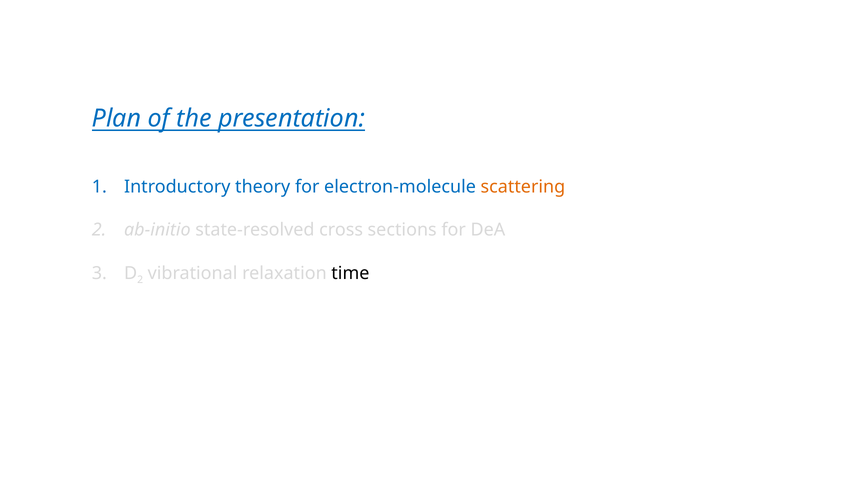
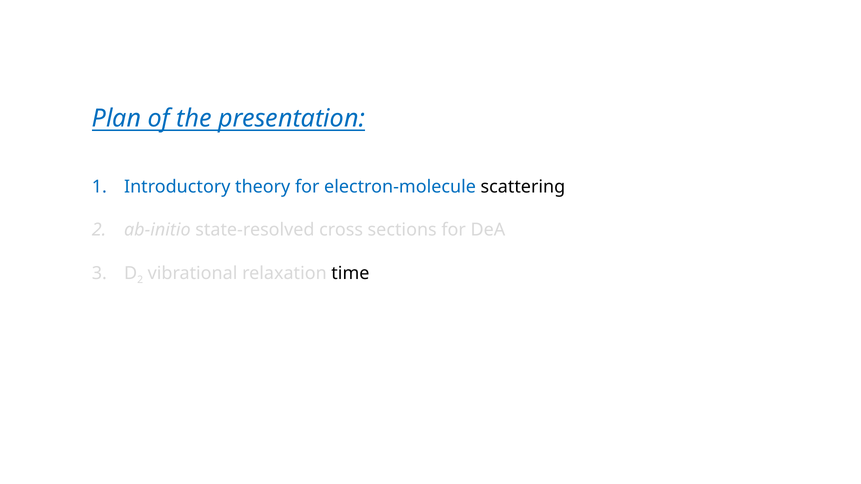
scattering colour: orange -> black
